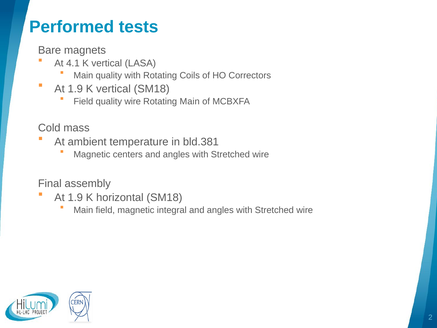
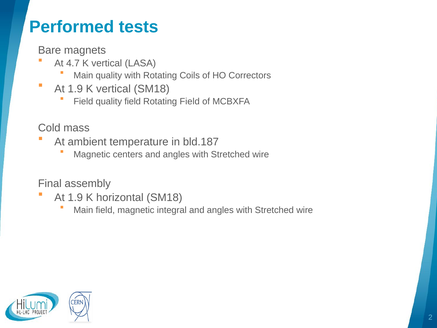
4.1: 4.1 -> 4.7
quality wire: wire -> field
Rotating Main: Main -> Field
bld.381: bld.381 -> bld.187
